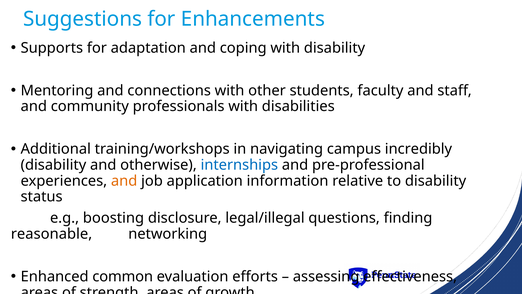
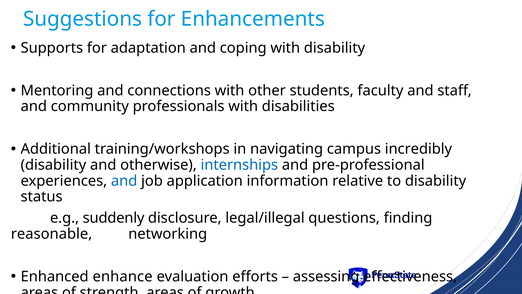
and at (124, 181) colour: orange -> blue
boosting: boosting -> suddenly
common: common -> enhance
